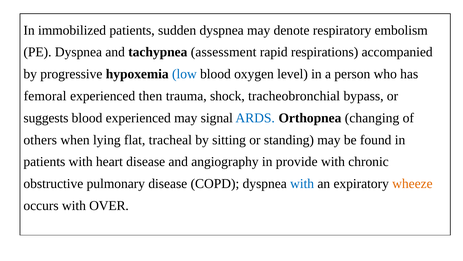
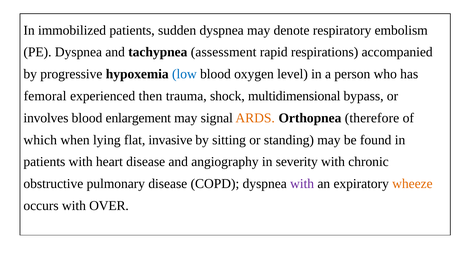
tracheobronchial: tracheobronchial -> multidimensional
suggests: suggests -> involves
blood experienced: experienced -> enlargement
ARDS colour: blue -> orange
changing: changing -> therefore
others: others -> which
tracheal: tracheal -> invasive
provide: provide -> severity
with at (302, 183) colour: blue -> purple
